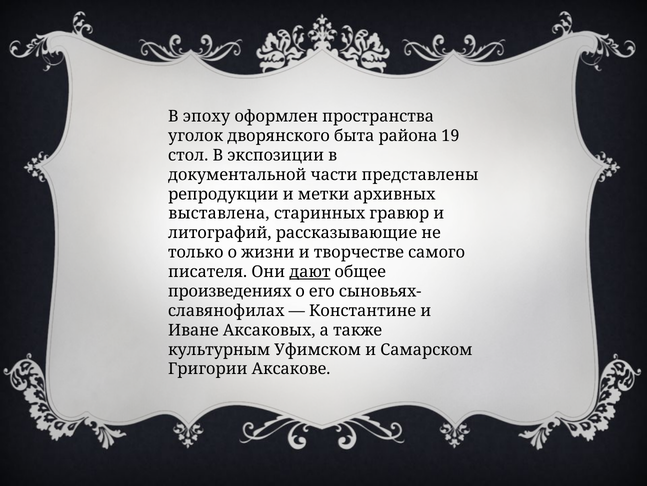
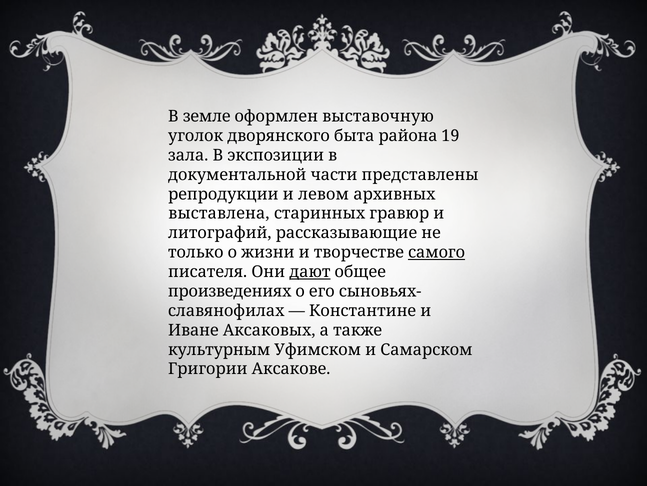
эпоху: эпоху -> земле
пространства: пространства -> выставочную
стол: стол -> зала
метки: метки -> левом
самого underline: none -> present
